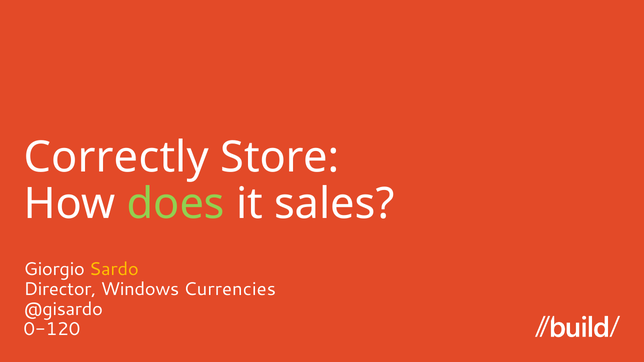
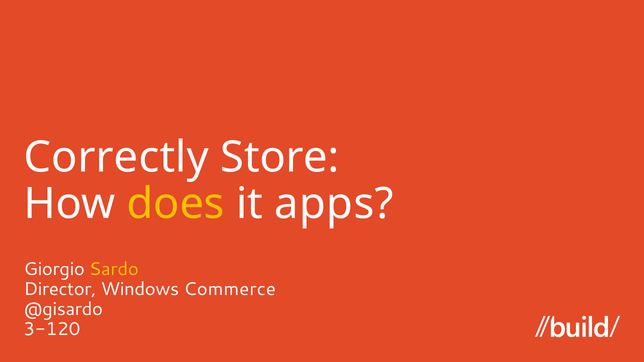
does colour: light green -> yellow
sales: sales -> apps
Currencies: Currencies -> Commerce
0-120: 0-120 -> 3-120
